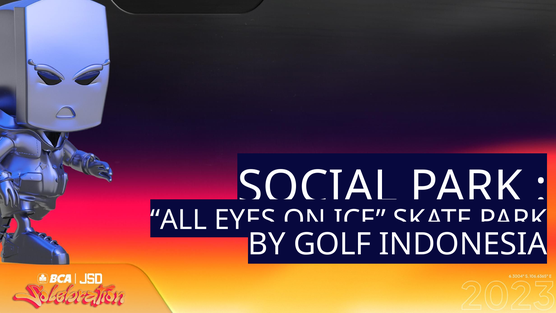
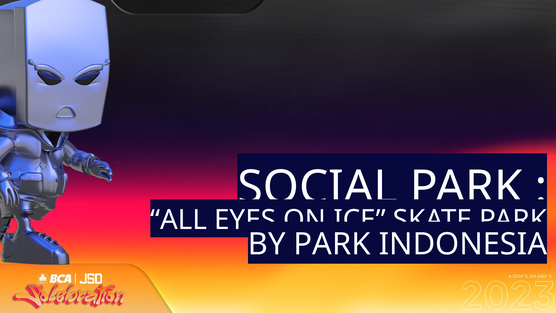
BY GOLF: GOLF -> PARK
